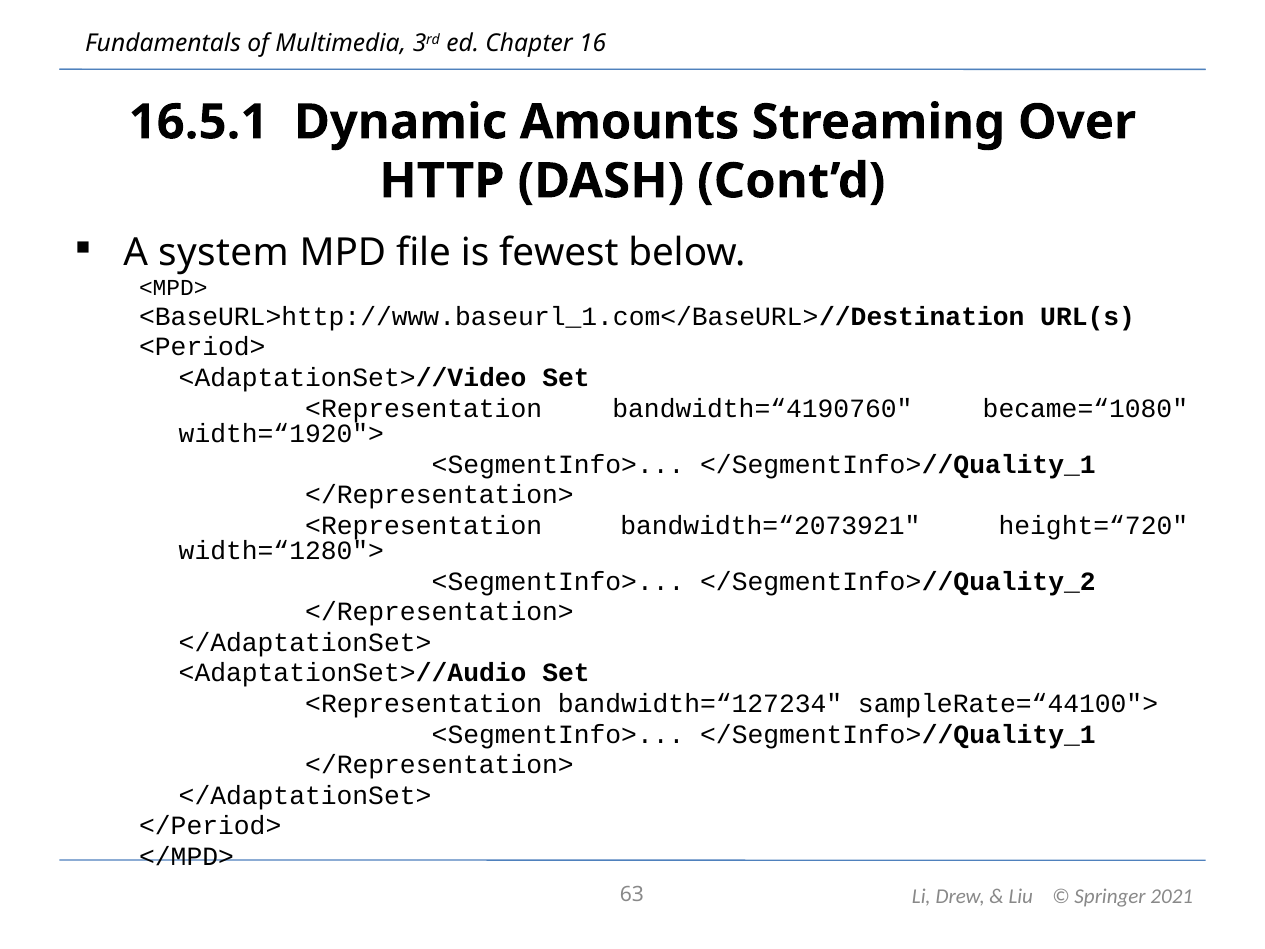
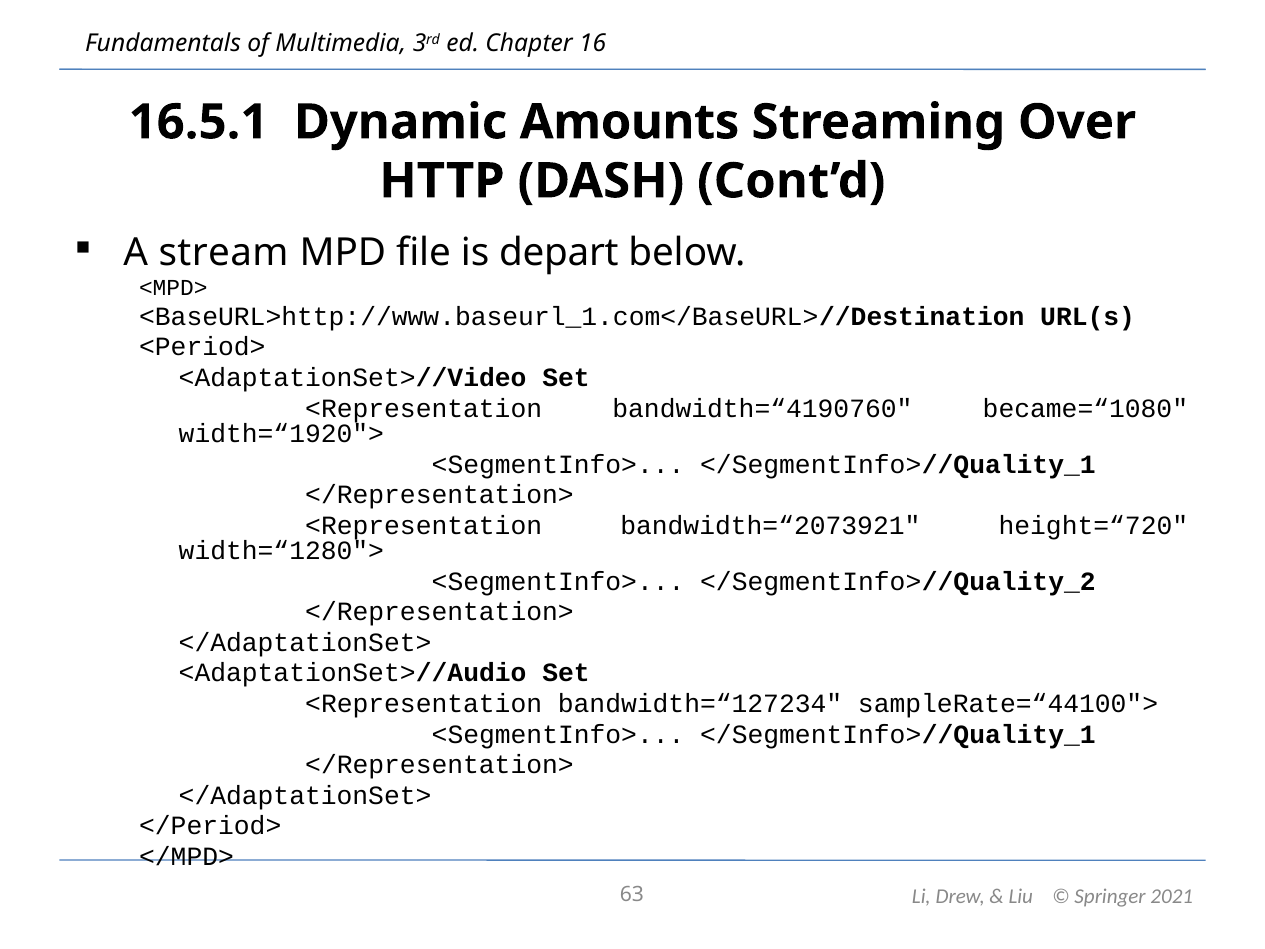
system: system -> stream
fewest: fewest -> depart
